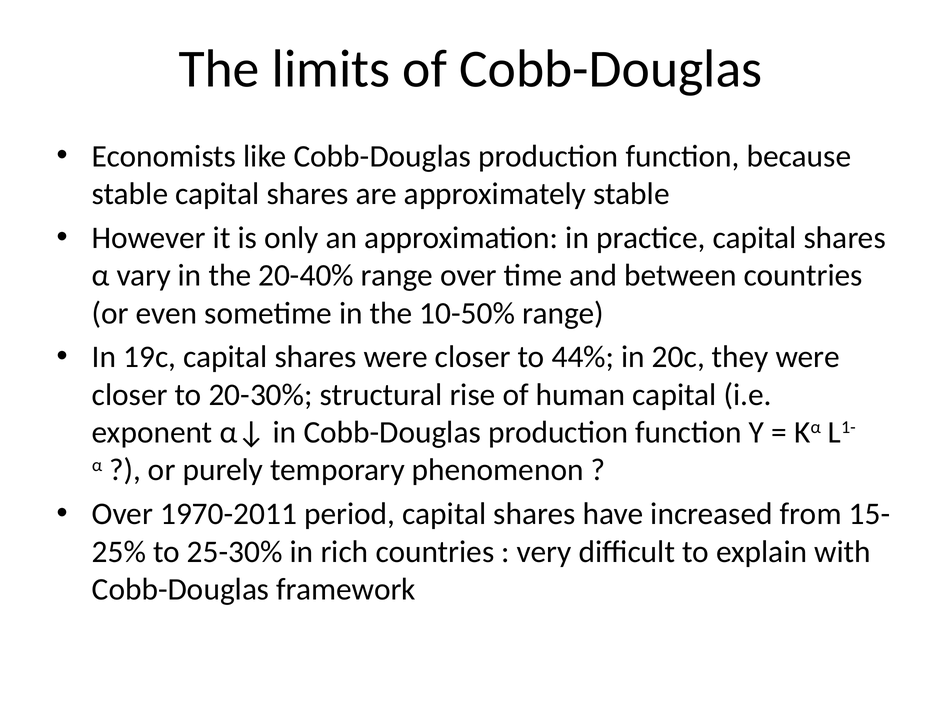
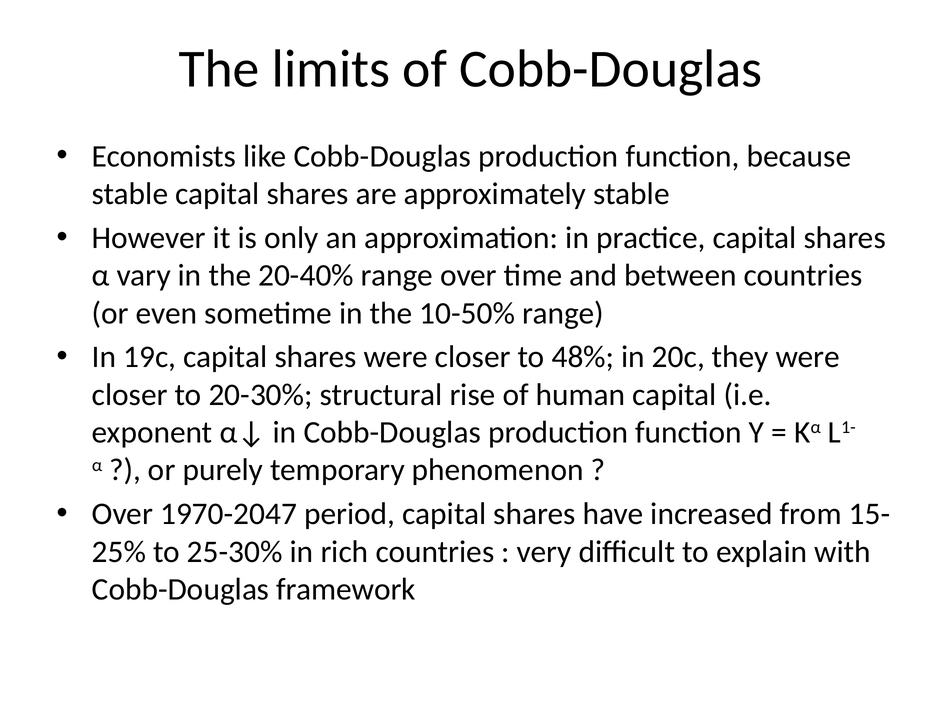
44%: 44% -> 48%
1970-2011: 1970-2011 -> 1970-2047
